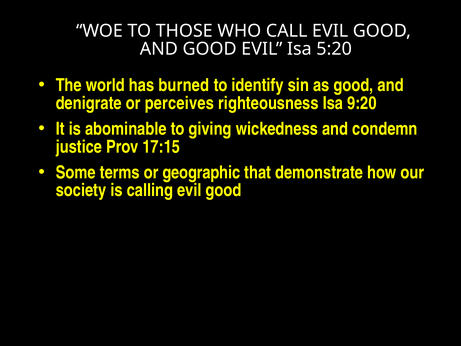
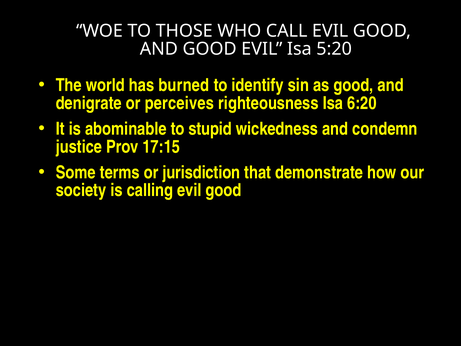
9:20: 9:20 -> 6:20
giving: giving -> stupid
geographic: geographic -> jurisdiction
